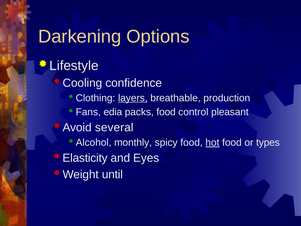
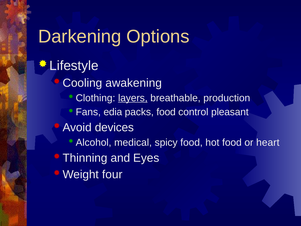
confidence: confidence -> awakening
several: several -> devices
monthly: monthly -> medical
hot underline: present -> none
types: types -> heart
Elasticity: Elasticity -> Thinning
until: until -> four
